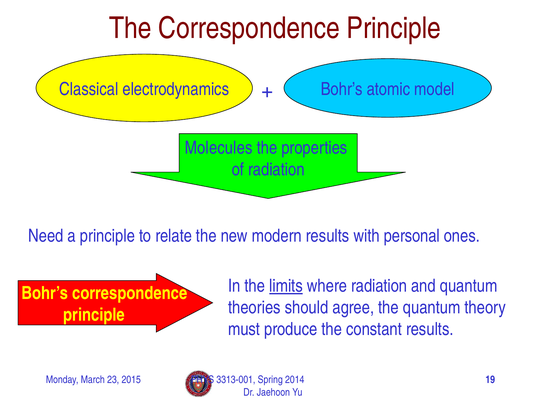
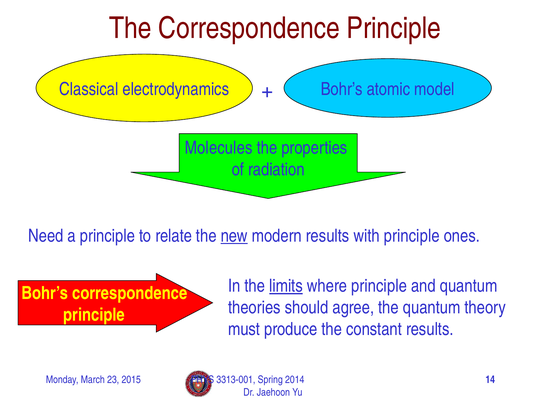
new underline: none -> present
with personal: personal -> principle
where radiation: radiation -> principle
19: 19 -> 14
